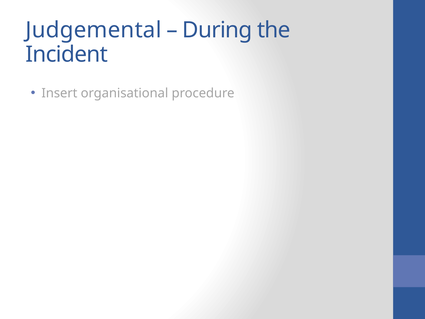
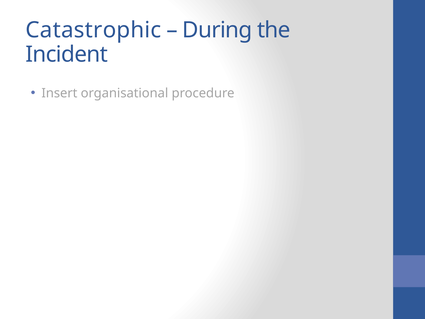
Judgemental: Judgemental -> Catastrophic
